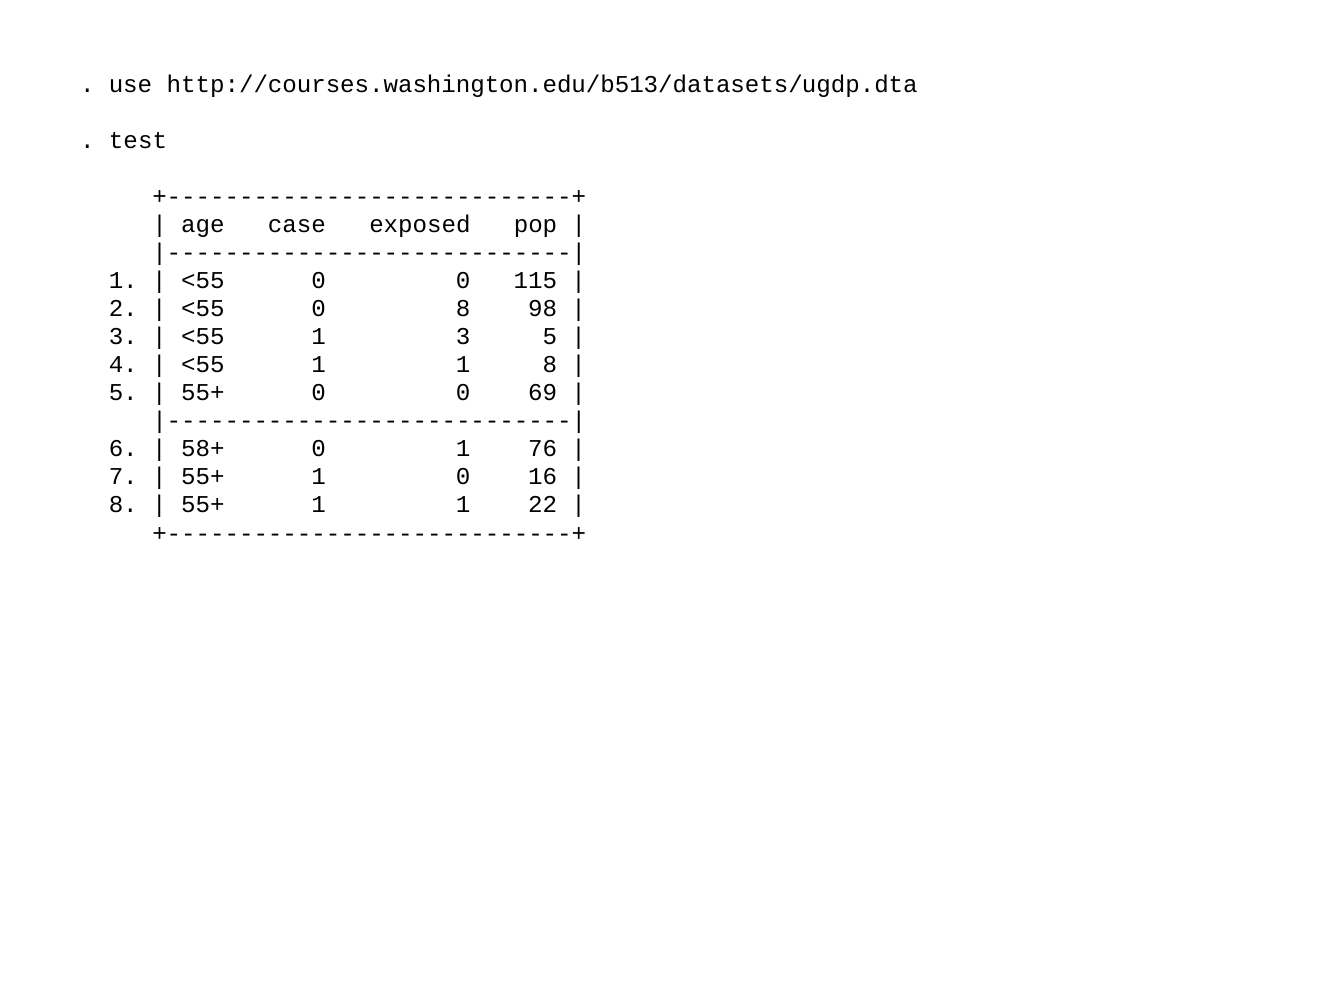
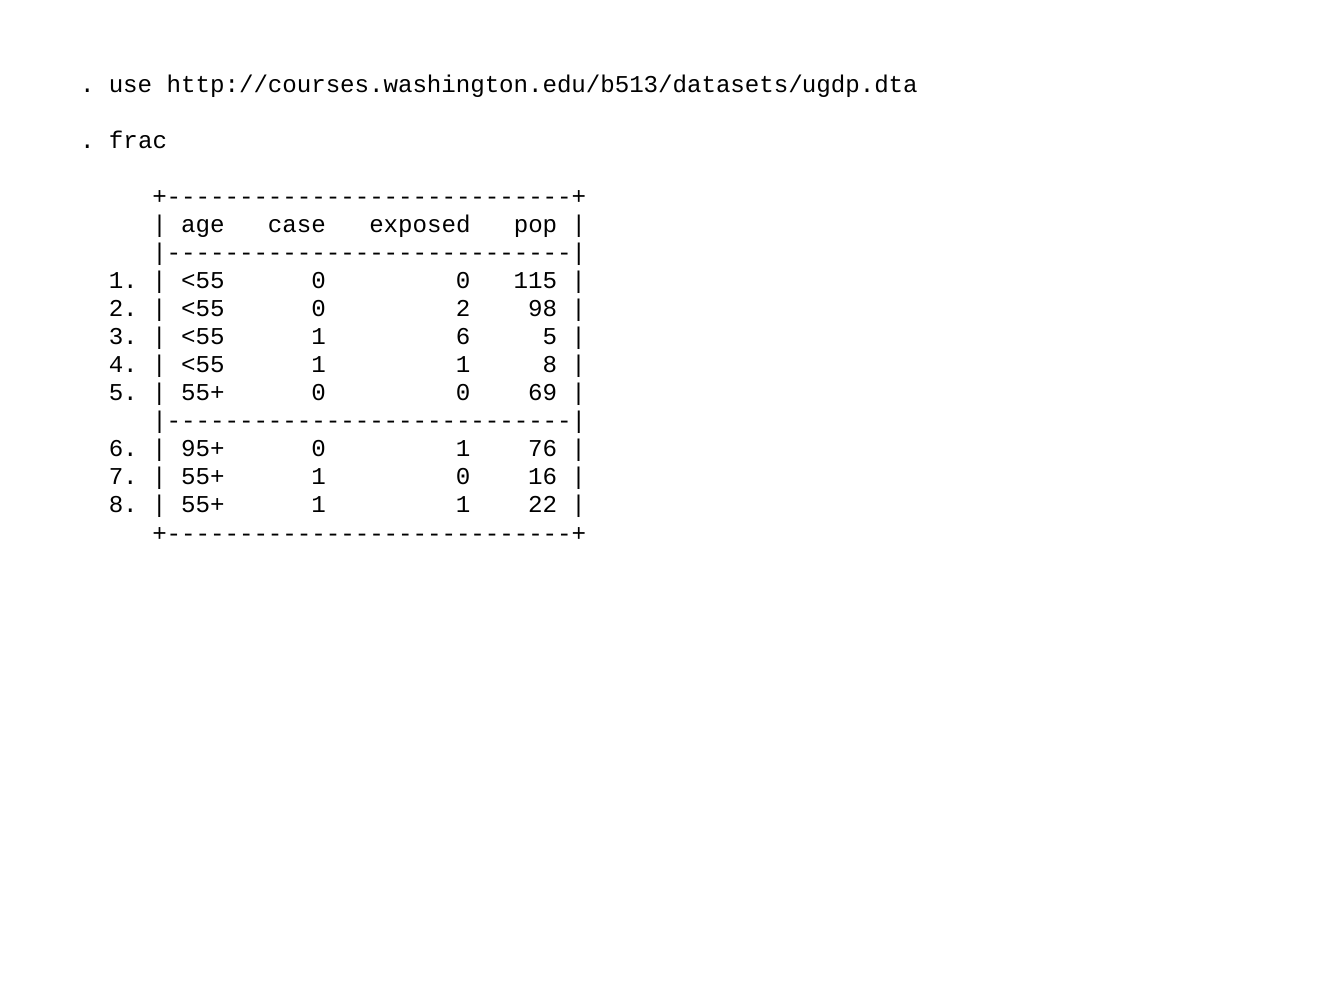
test: test -> frac
0 8: 8 -> 2
1 3: 3 -> 6
58+: 58+ -> 95+
